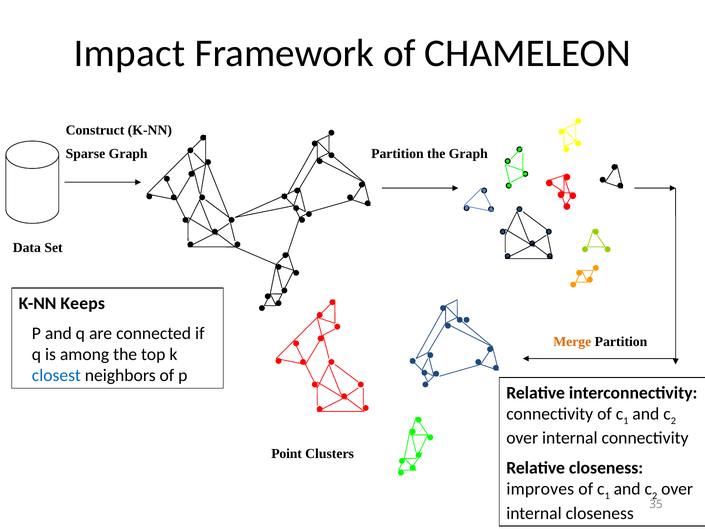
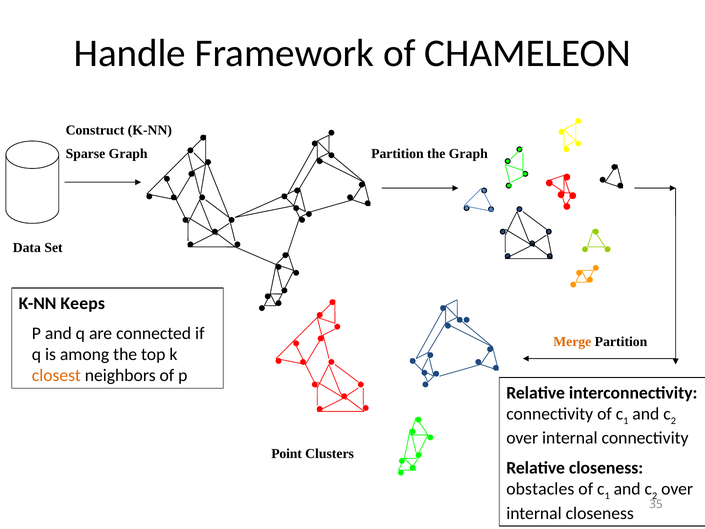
Impact: Impact -> Handle
closest colour: blue -> orange
improves: improves -> obstacles
